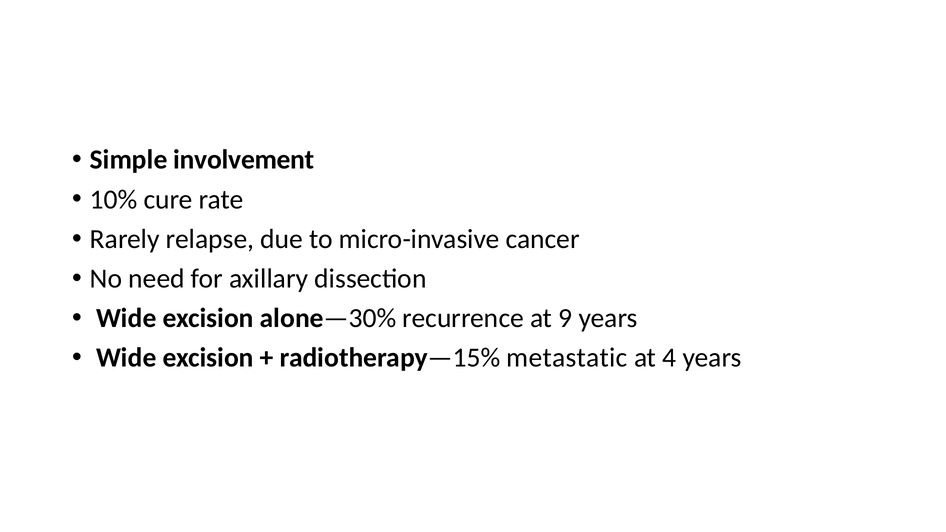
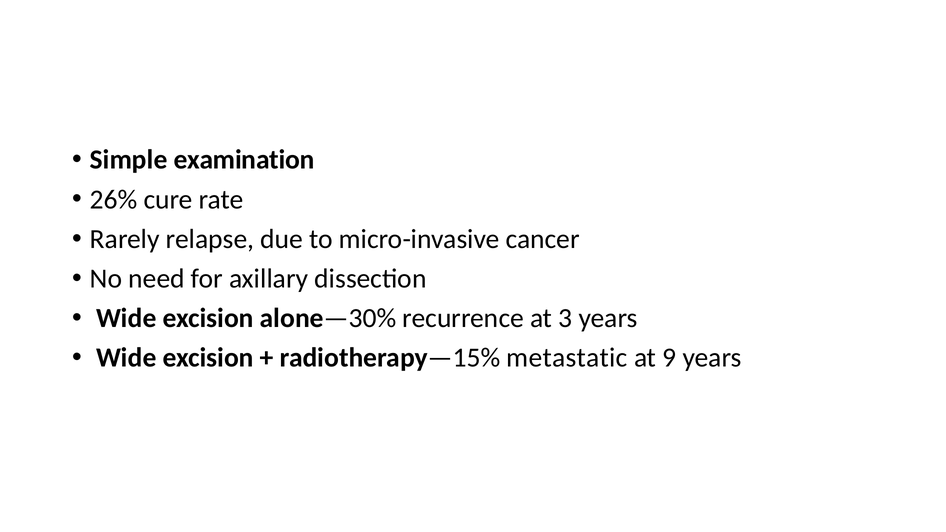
involvement: involvement -> examination
10%: 10% -> 26%
9: 9 -> 3
4: 4 -> 9
